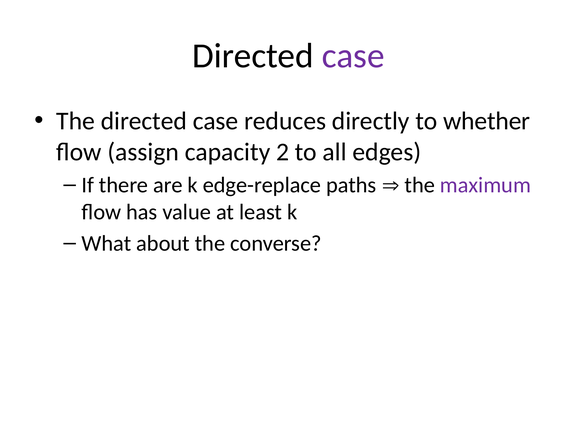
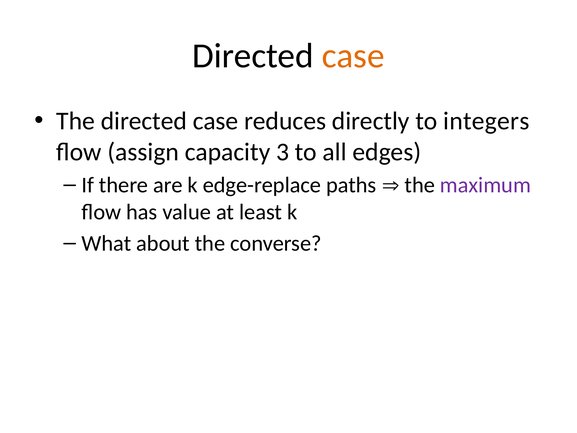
case at (353, 56) colour: purple -> orange
whether: whether -> integers
2: 2 -> 3
